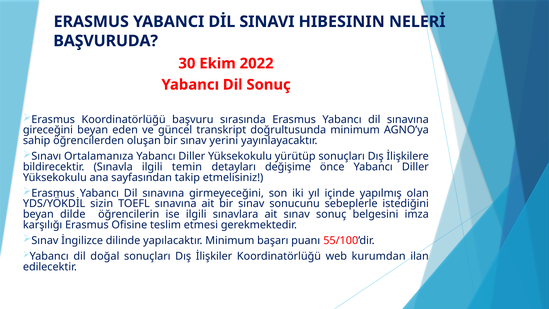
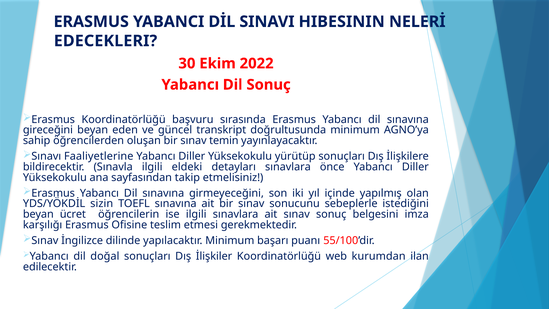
BAŞVURUDA: BAŞVURUDA -> EDECEKLERI
yerini: yerini -> temin
Ortalamanıza: Ortalamanıza -> Faaliyetlerine
temin: temin -> eldeki
detayları değişime: değişime -> sınavlara
dilde: dilde -> ücret
